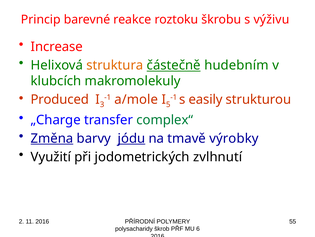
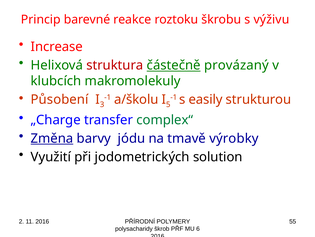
struktura colour: orange -> red
hudebním: hudebním -> provázaný
Produced: Produced -> Působení
a/mole: a/mole -> a/školu
jódu underline: present -> none
zvlhnutí: zvlhnutí -> solution
